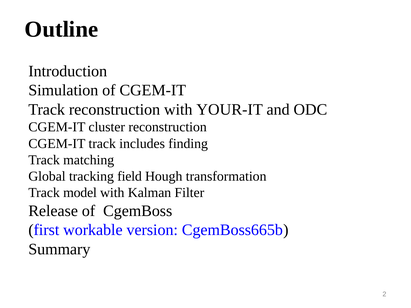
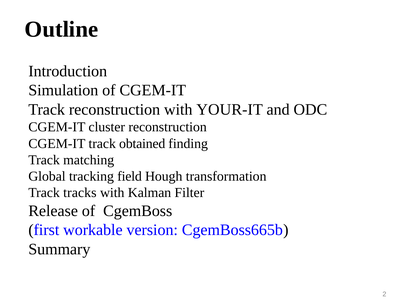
includes: includes -> obtained
model: model -> tracks
